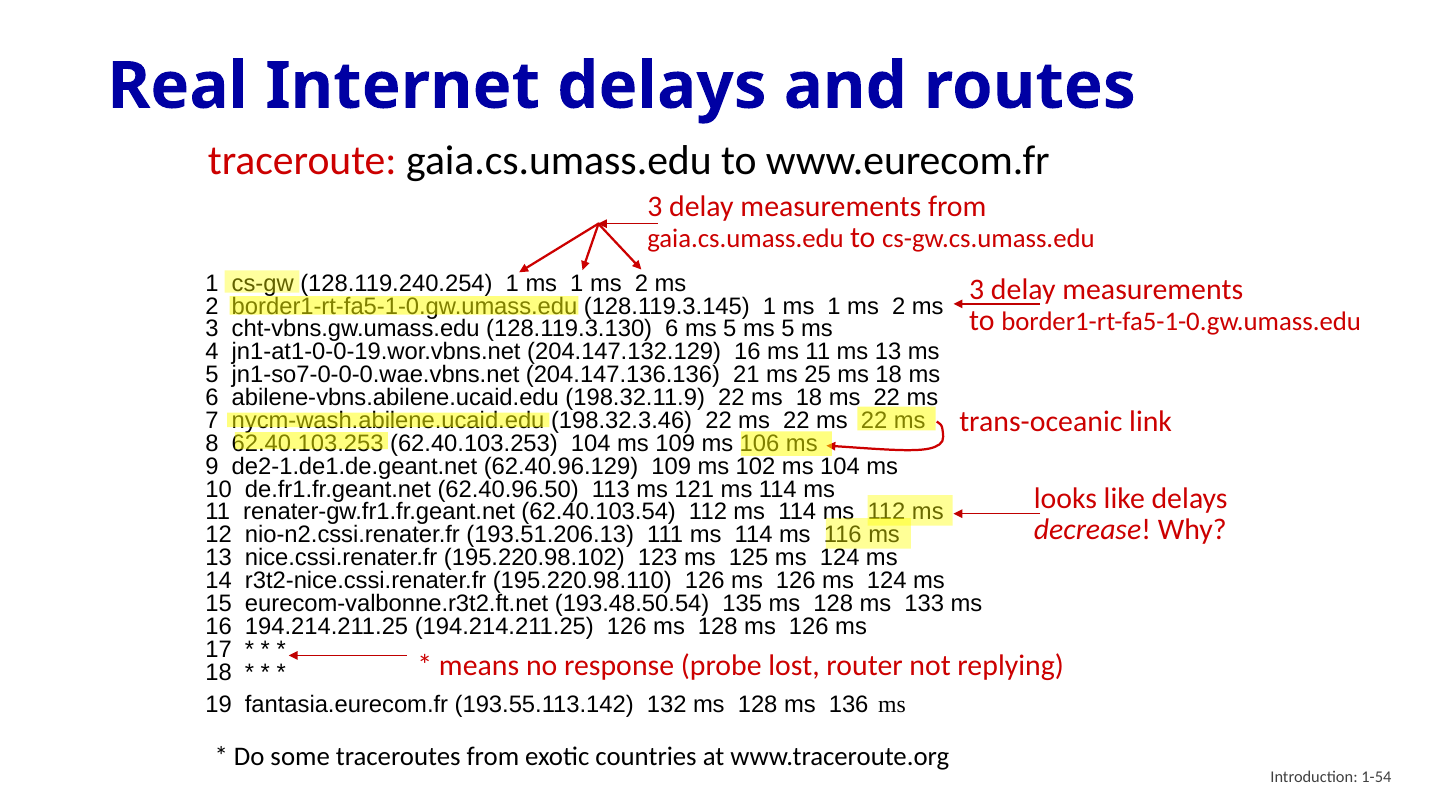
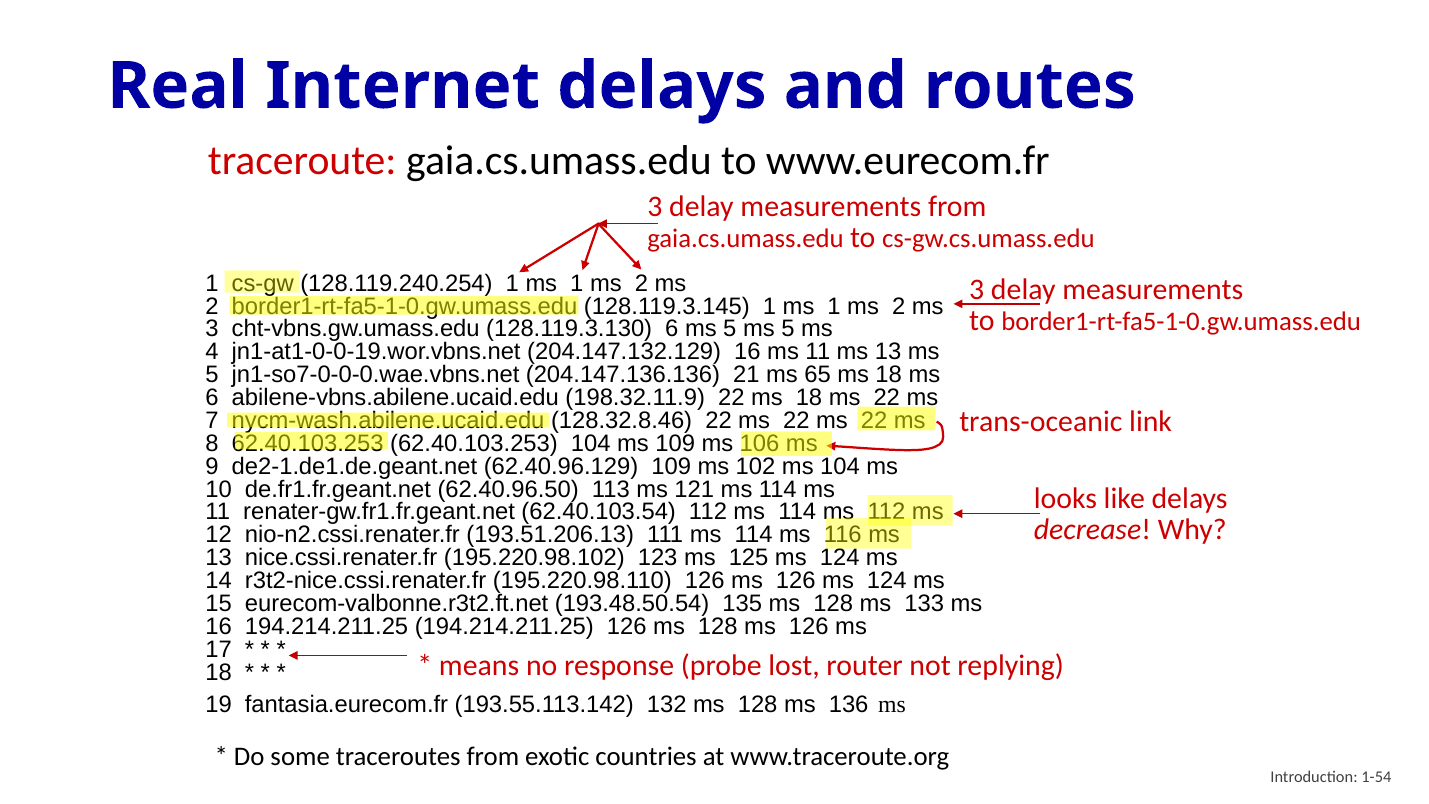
25: 25 -> 65
198.32.3.46: 198.32.3.46 -> 128.32.8.46
